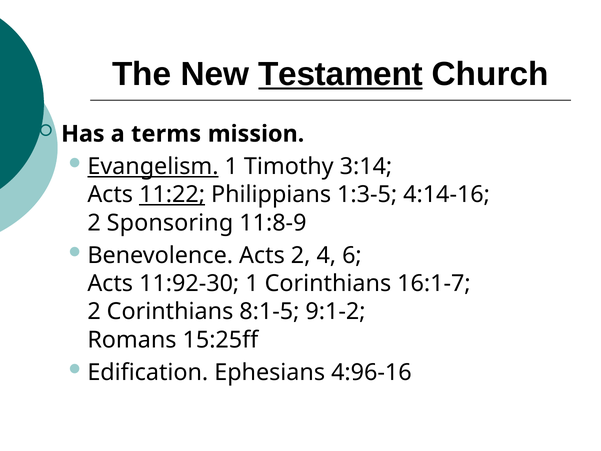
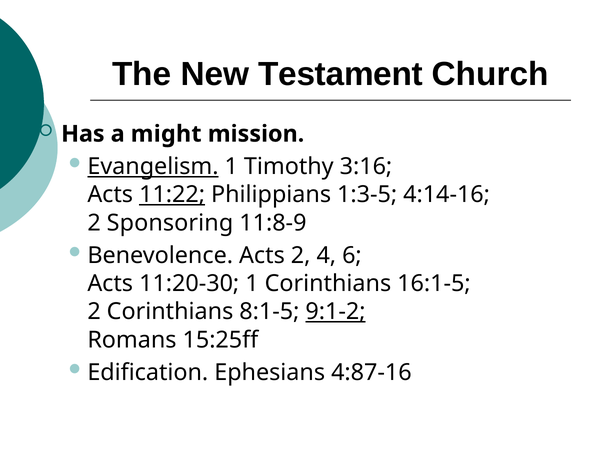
Testament underline: present -> none
terms: terms -> might
3:14: 3:14 -> 3:16
11:92-30: 11:92-30 -> 11:20-30
16:1-7: 16:1-7 -> 16:1-5
9:1-2 underline: none -> present
4:96-16: 4:96-16 -> 4:87-16
